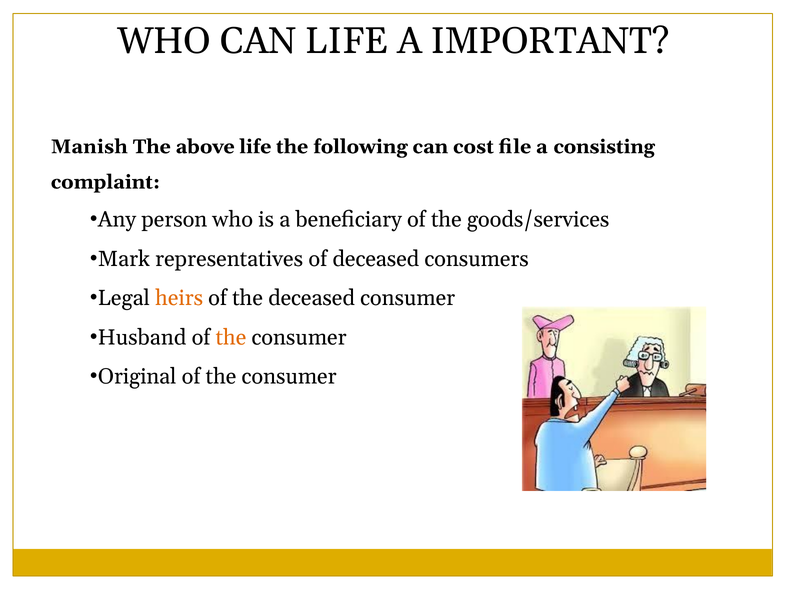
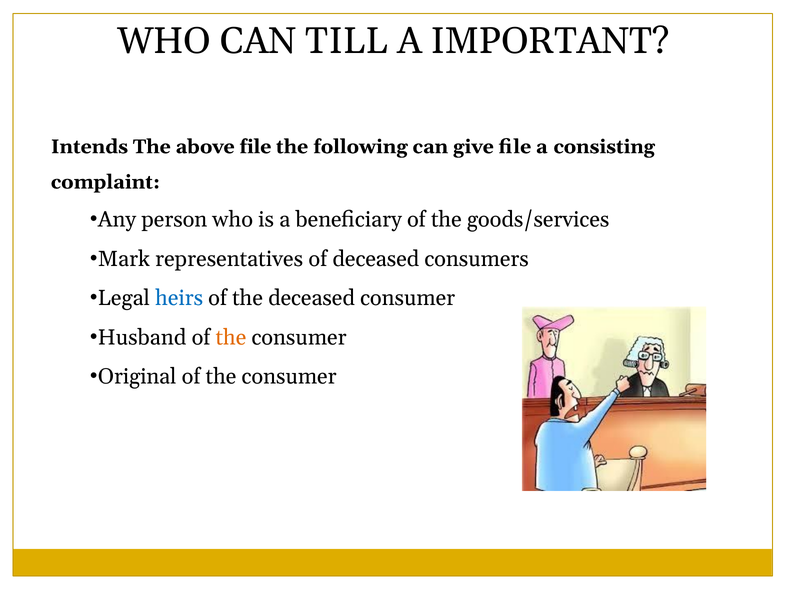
CAN LIFE: LIFE -> TILL
Manish: Manish -> Intends
above life: life -> file
cost: cost -> give
heirs colour: orange -> blue
